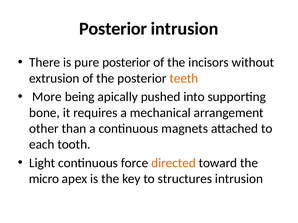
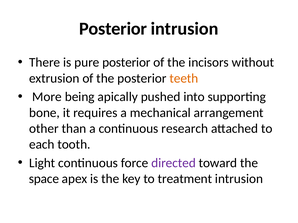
magnets: magnets -> research
directed colour: orange -> purple
micro: micro -> space
structures: structures -> treatment
